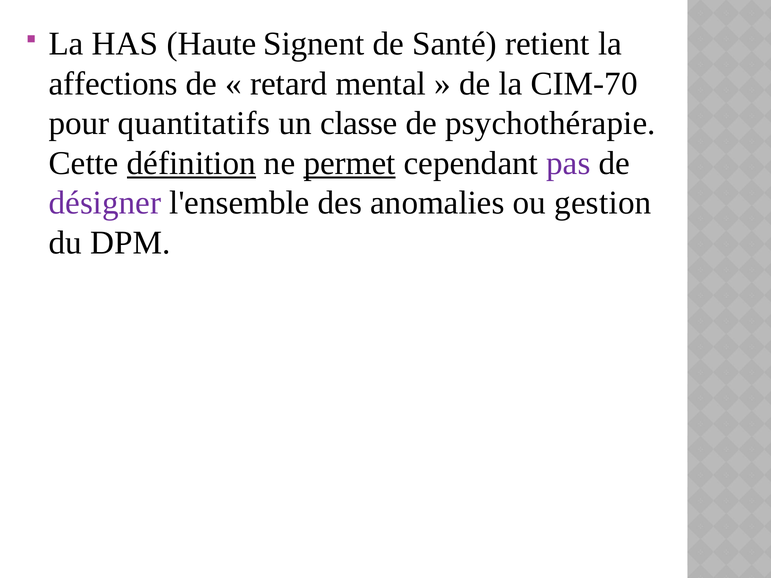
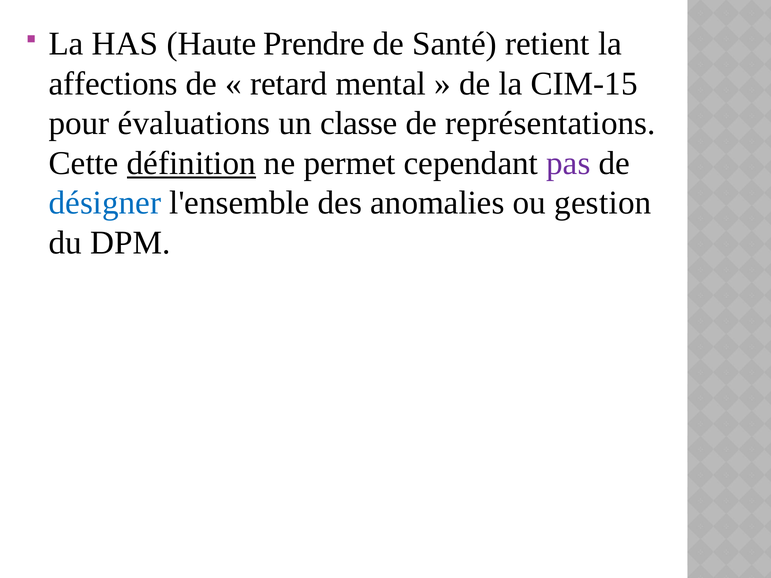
Signent: Signent -> Prendre
CIM-70: CIM-70 -> CIM-15
quantitatifs: quantitatifs -> évaluations
psychothérapie: psychothérapie -> représentations
permet underline: present -> none
désigner colour: purple -> blue
